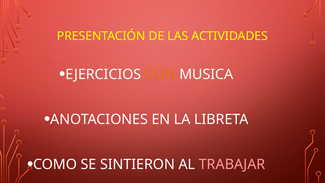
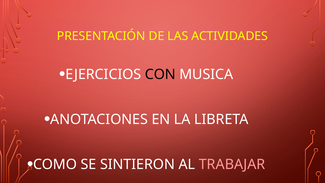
CON colour: orange -> black
